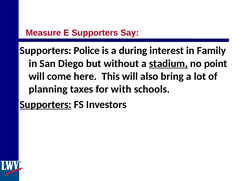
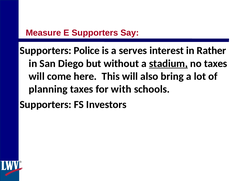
during: during -> serves
Family: Family -> Rather
no point: point -> taxes
Supporters at (46, 104) underline: present -> none
